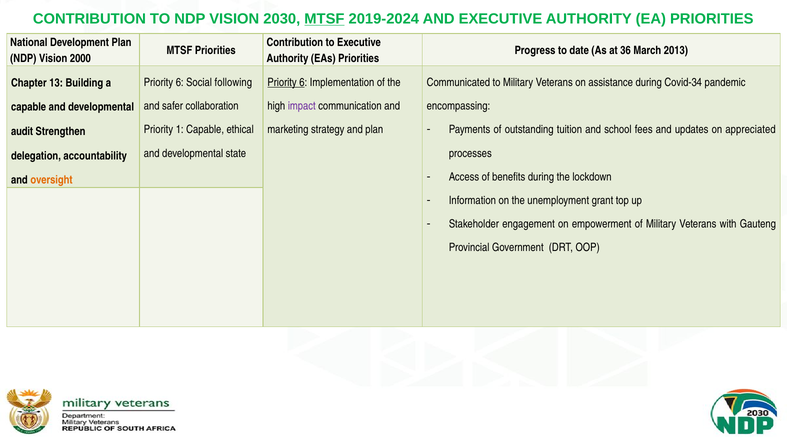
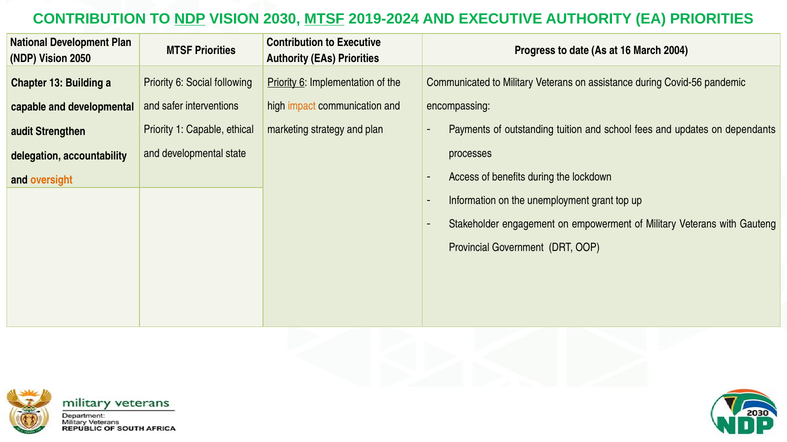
NDP at (190, 19) underline: none -> present
36: 36 -> 16
2013: 2013 -> 2004
2000: 2000 -> 2050
Covid-34: Covid-34 -> Covid-56
collaboration: collaboration -> interventions
impact colour: purple -> orange
appreciated: appreciated -> dependants
